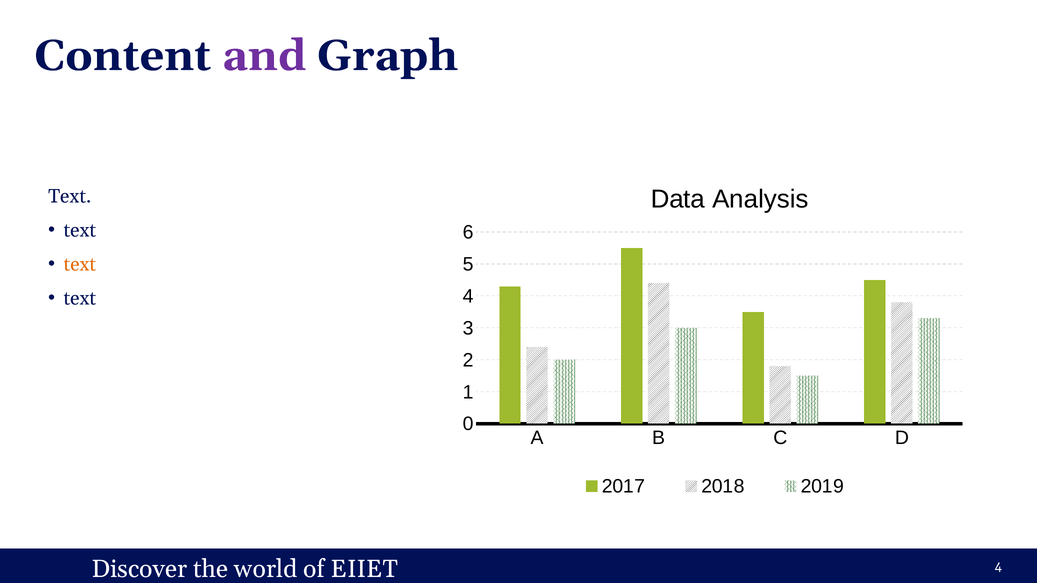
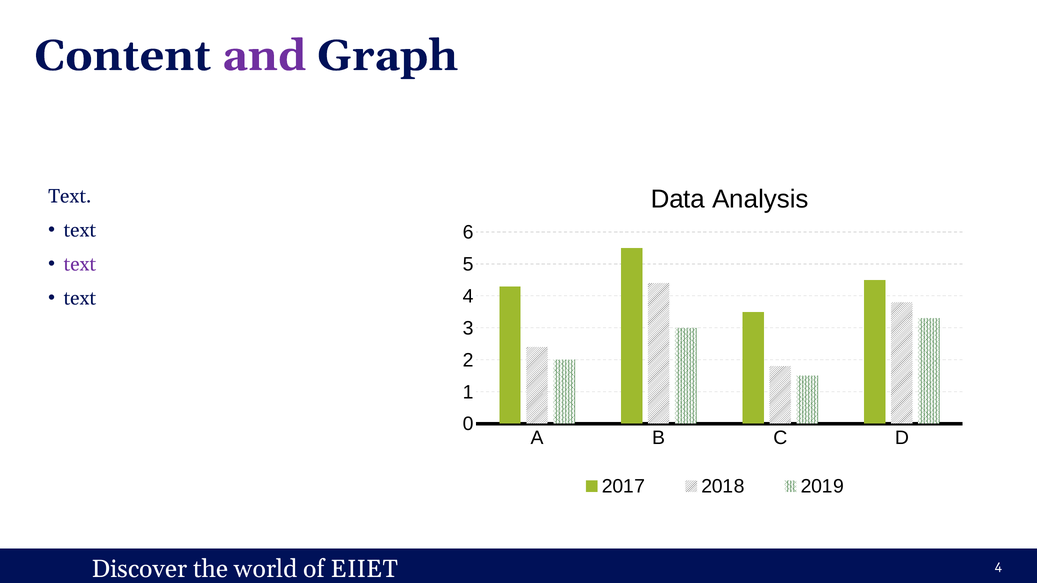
text at (80, 264) colour: orange -> purple
